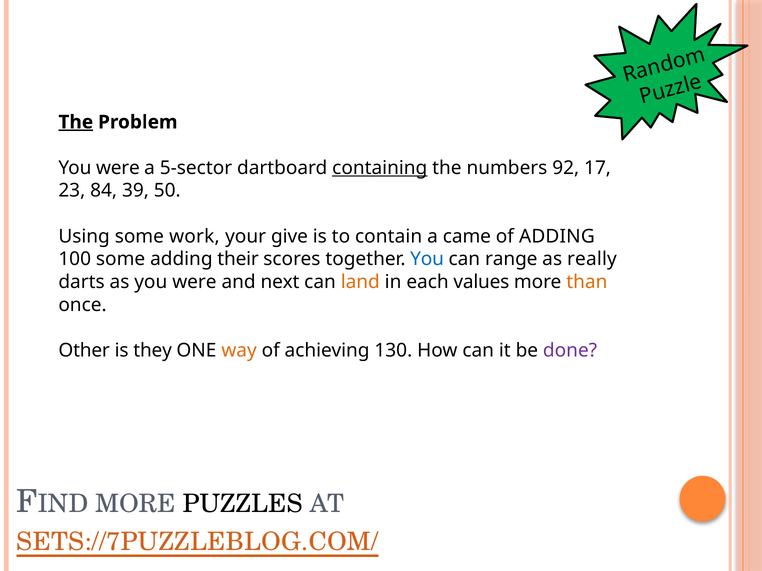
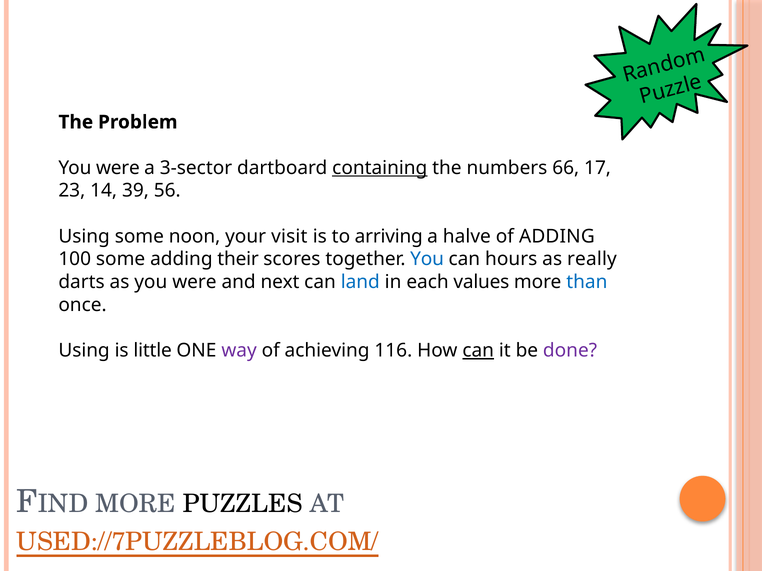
The at (76, 122) underline: present -> none
5-sector: 5-sector -> 3-sector
92: 92 -> 66
84: 84 -> 14
50: 50 -> 56
work: work -> noon
give: give -> visit
contain: contain -> arriving
came: came -> halve
range: range -> hours
land colour: orange -> blue
than colour: orange -> blue
Other at (84, 351): Other -> Using
they: they -> little
way colour: orange -> purple
130: 130 -> 116
can at (478, 351) underline: none -> present
SETS://7PUZZLEBLOG.COM/: SETS://7PUZZLEBLOG.COM/ -> USED://7PUZZLEBLOG.COM/
